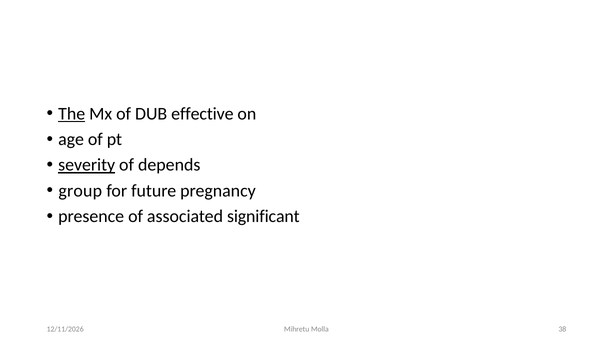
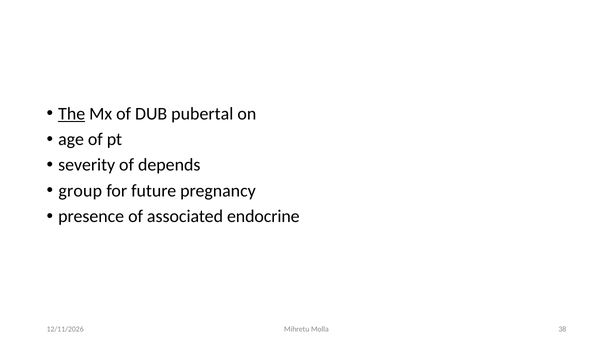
effective: effective -> pubertal
severity underline: present -> none
significant: significant -> endocrine
